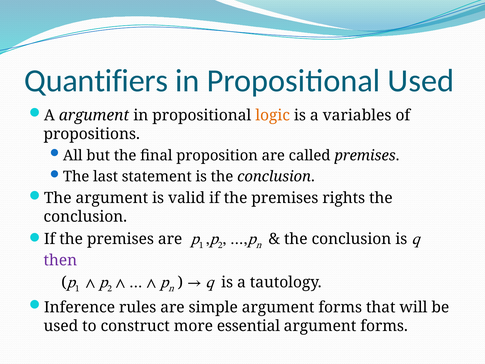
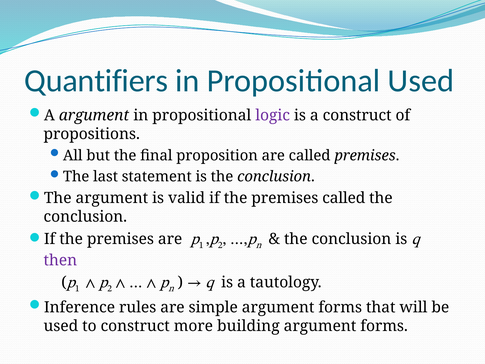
logic colour: orange -> purple
a variables: variables -> construct
premises rights: rights -> called
essential: essential -> building
